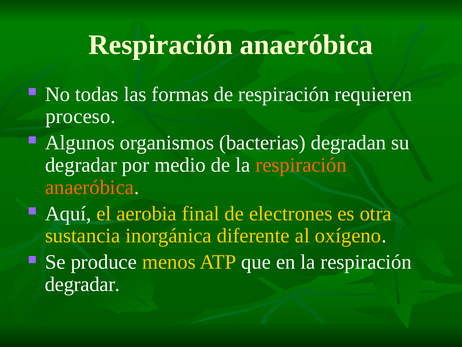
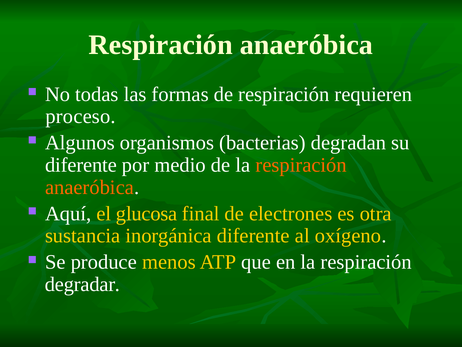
degradar at (81, 165): degradar -> diferente
aerobia: aerobia -> glucosa
